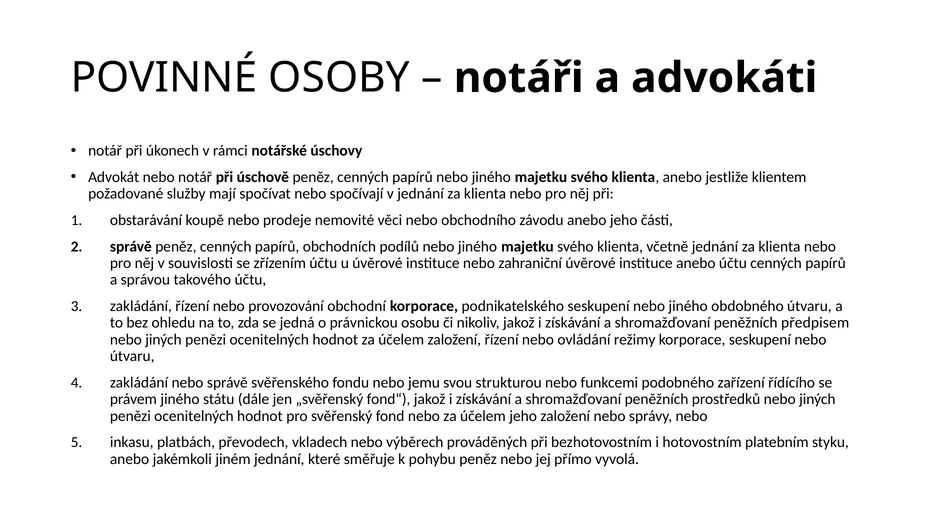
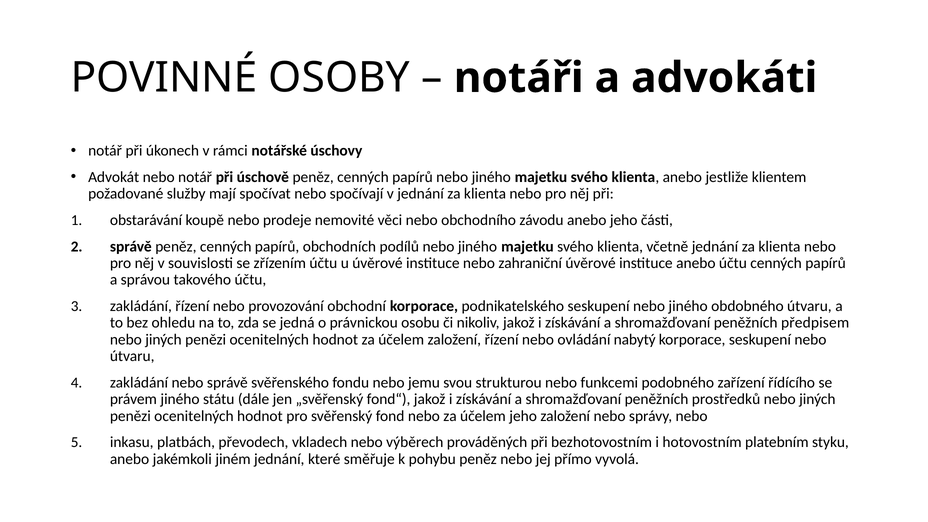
režimy: režimy -> nabytý
